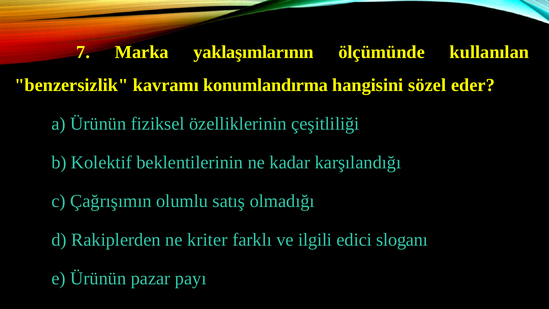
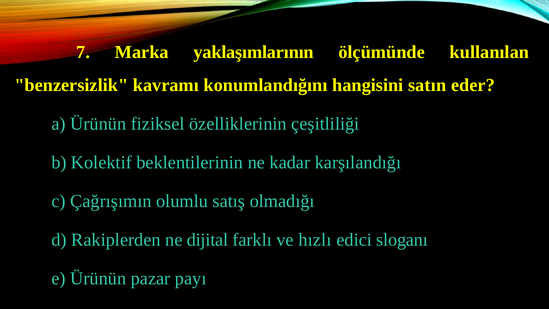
konumlandırma: konumlandırma -> konumlandığını
sözel: sözel -> satın
kriter: kriter -> dijital
ilgili: ilgili -> hızlı
